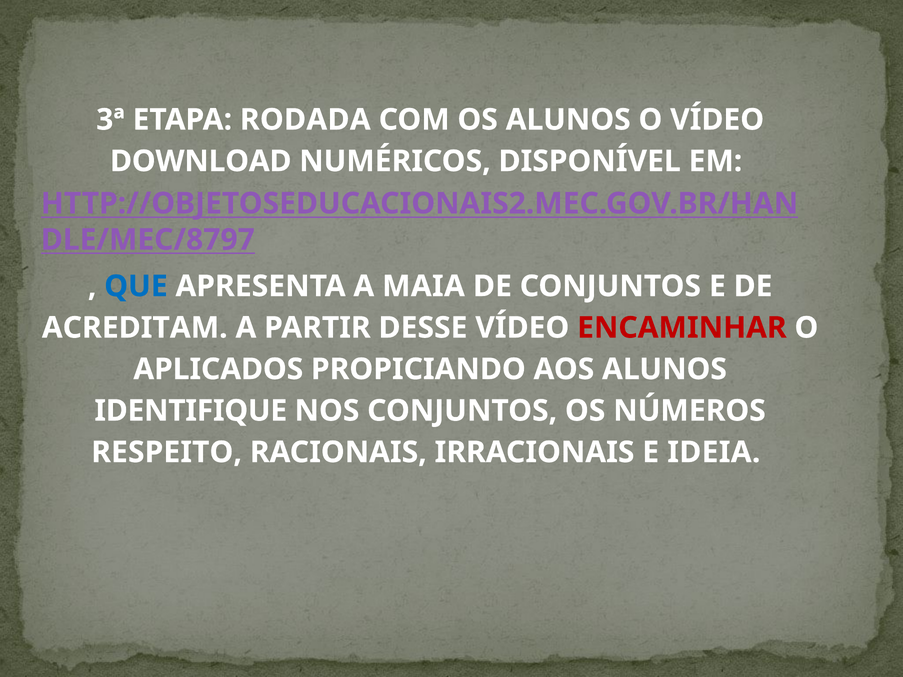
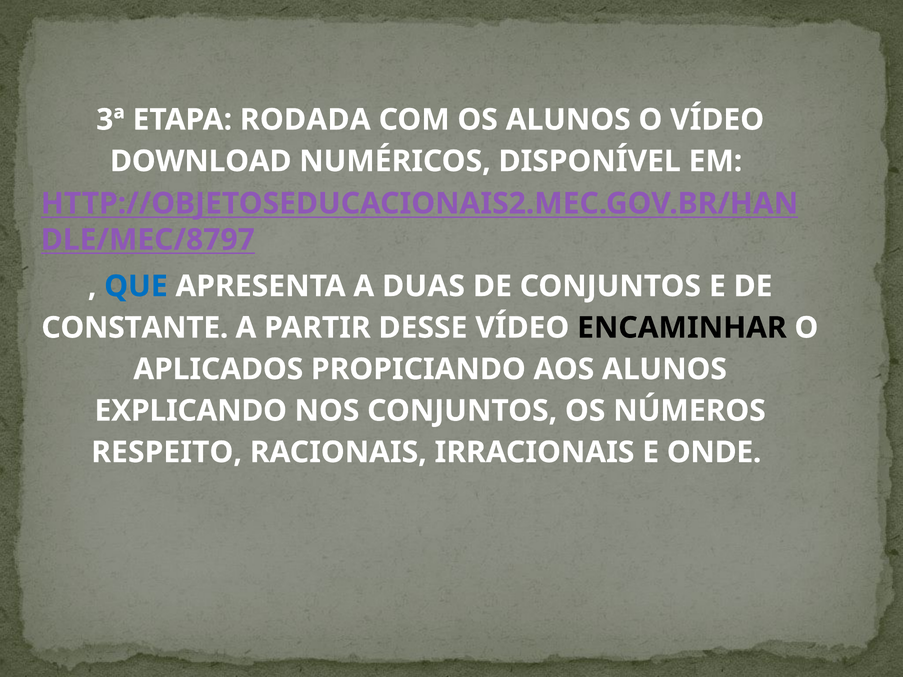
MAIA: MAIA -> DUAS
ACREDITAM: ACREDITAM -> CONSTANTE
ENCAMINHAR colour: red -> black
IDENTIFIQUE: IDENTIFIQUE -> EXPLICANDO
IDEIA: IDEIA -> ONDE
